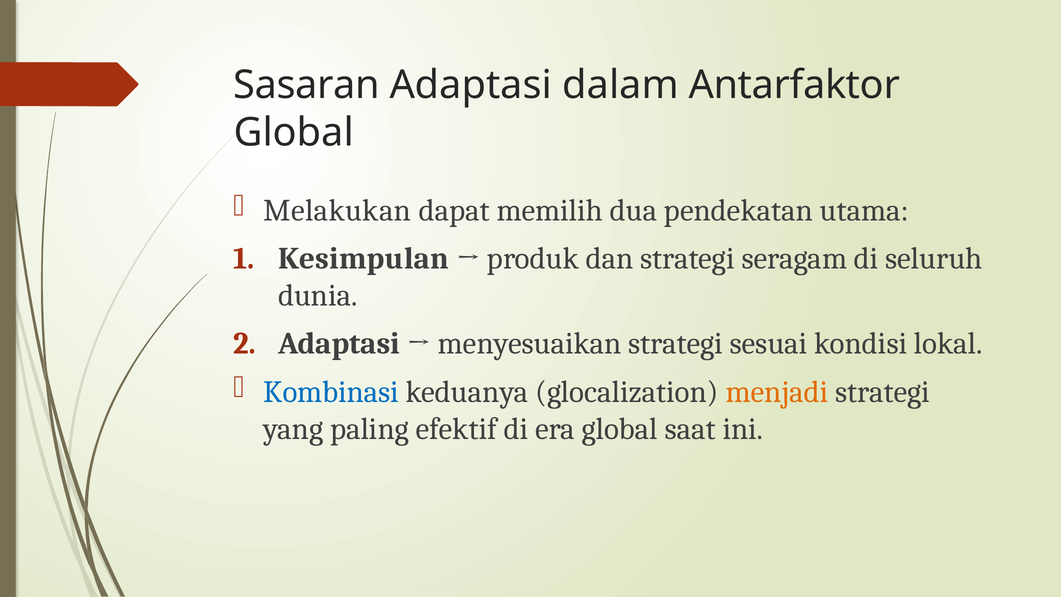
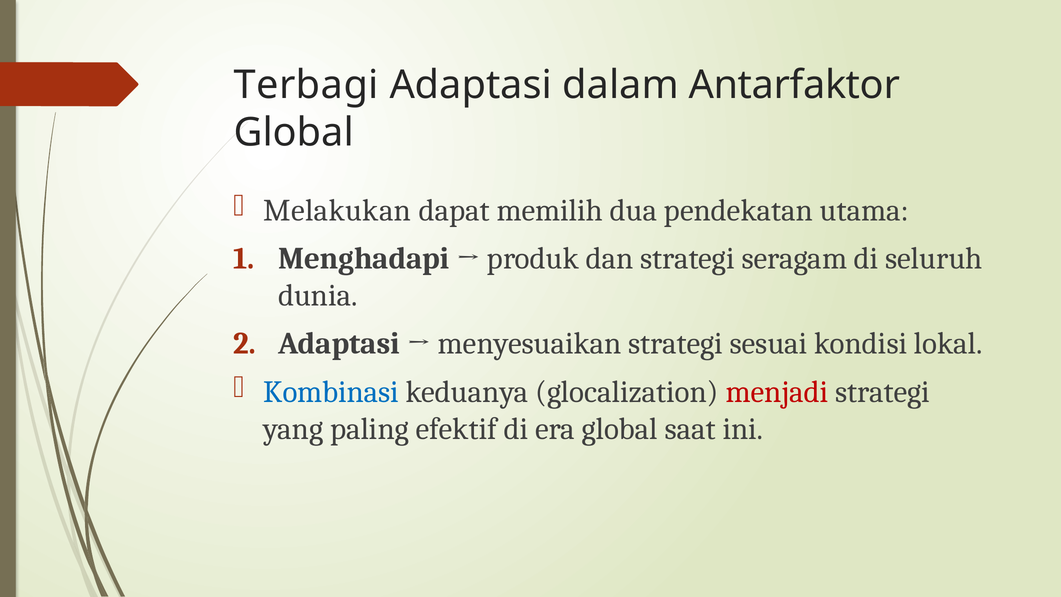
Sasaran: Sasaran -> Terbagi
Kesimpulan: Kesimpulan -> Menghadapi
menjadi colour: orange -> red
